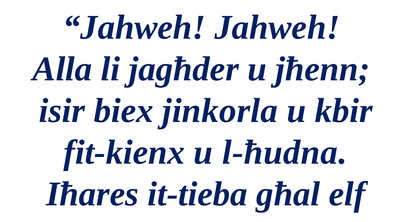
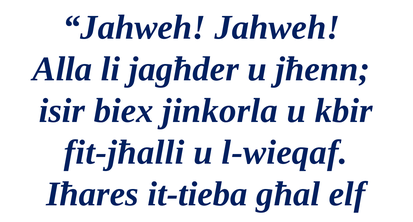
fit-kienx: fit-kienx -> fit-jħalli
l-ħudna: l-ħudna -> l-wieqaf
